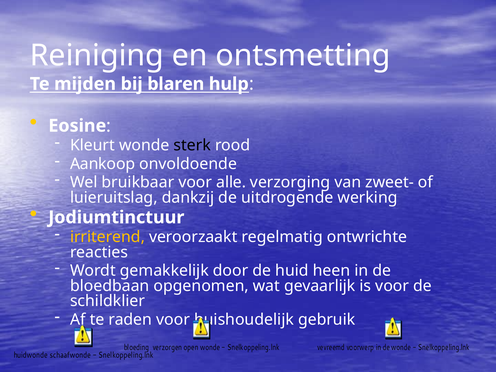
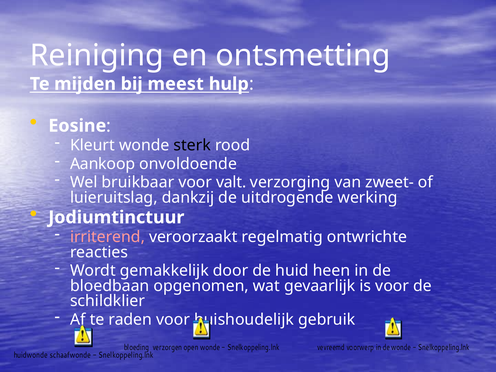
blaren: blaren -> meest
alle: alle -> valt
irriterend colour: yellow -> pink
